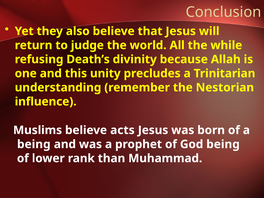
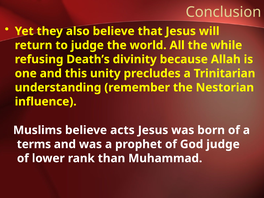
being at (34, 144): being -> terms
God being: being -> judge
